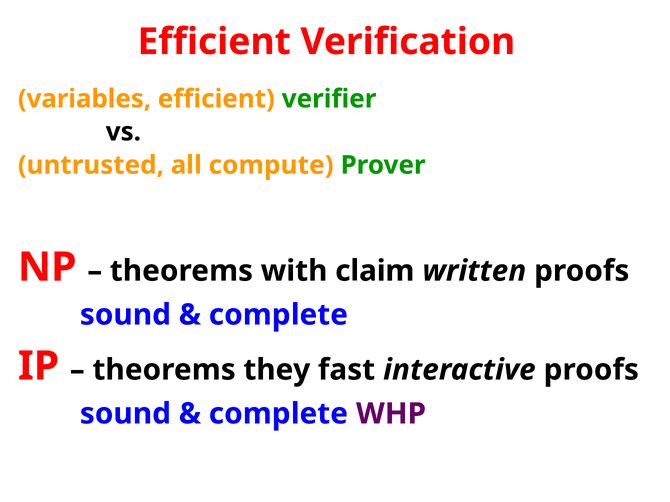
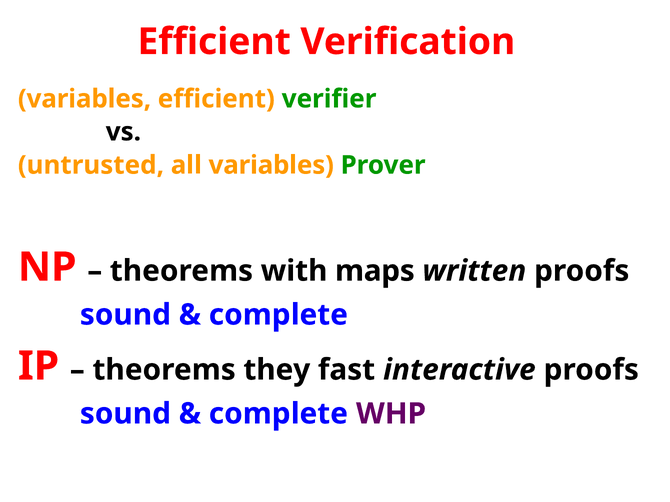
all compute: compute -> variables
claim: claim -> maps
